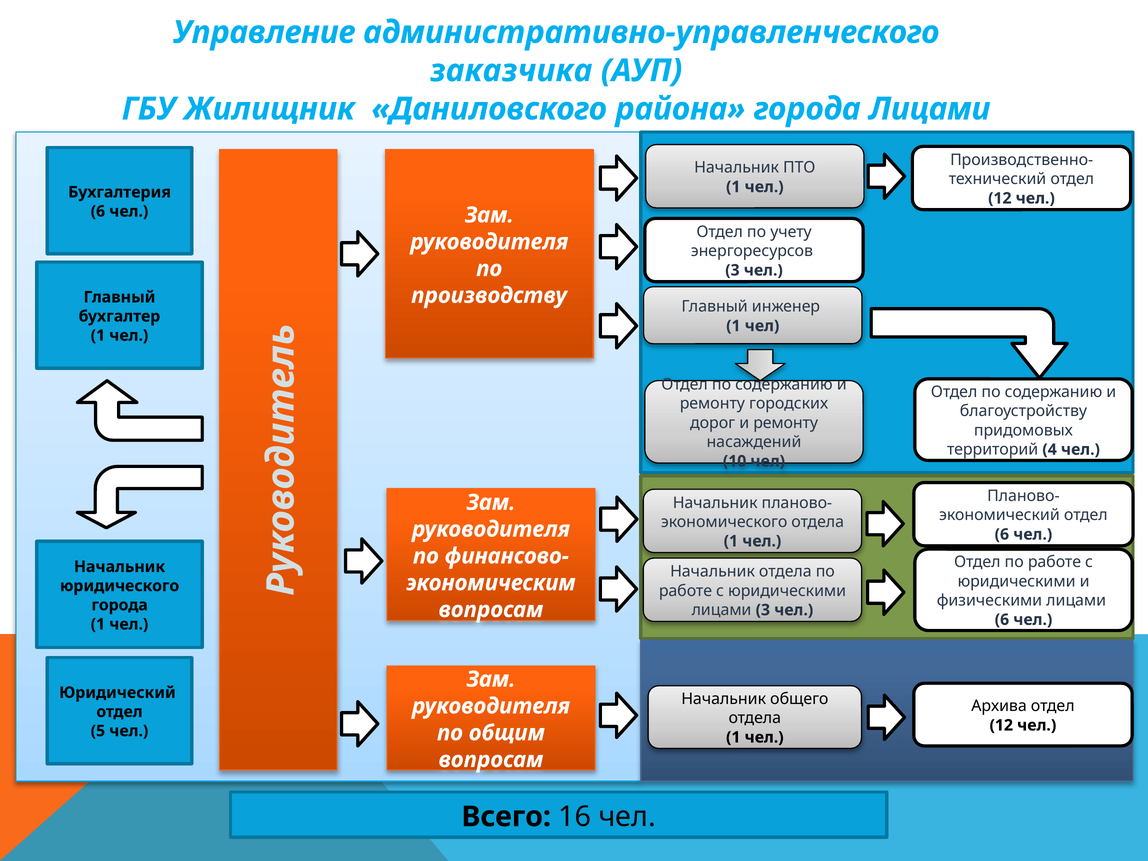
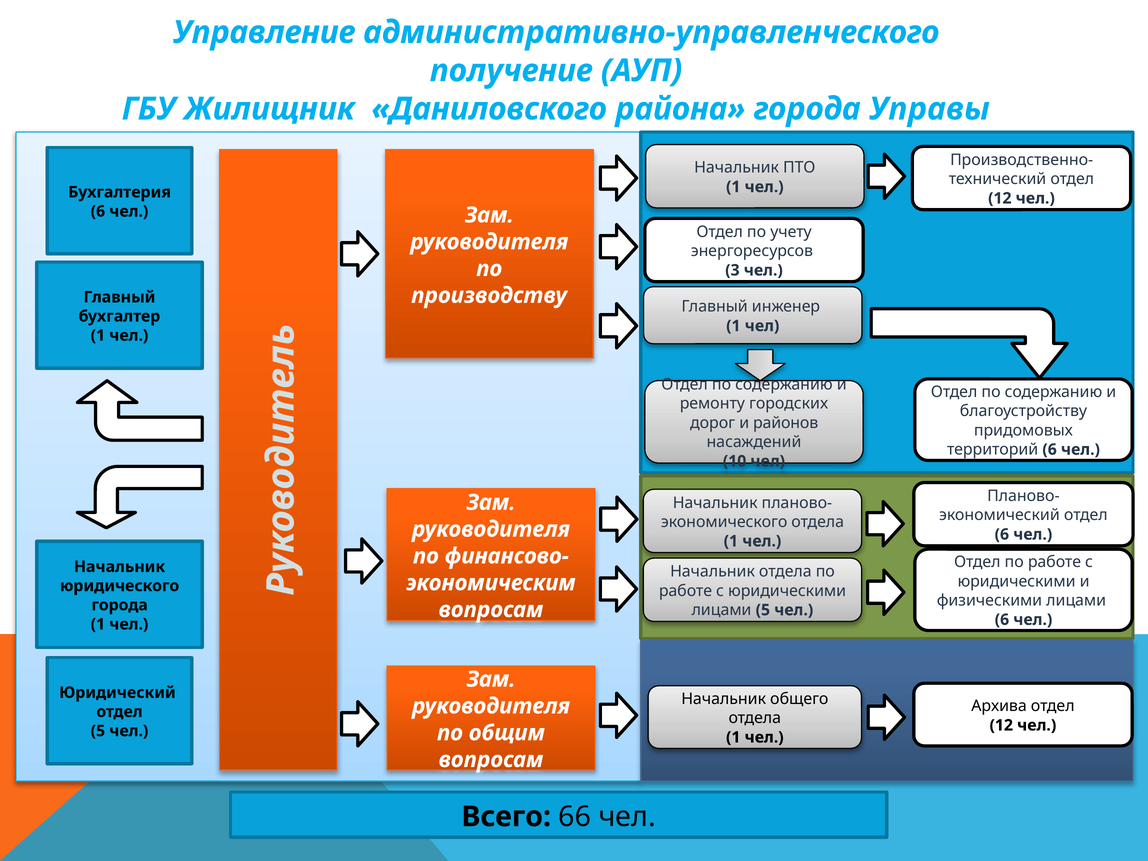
заказчика: заказчика -> получение
города Лицами: Лицами -> Управы
дорог и ремонту: ремонту -> районов
территорий 4: 4 -> 6
лицами 3: 3 -> 5
16: 16 -> 66
